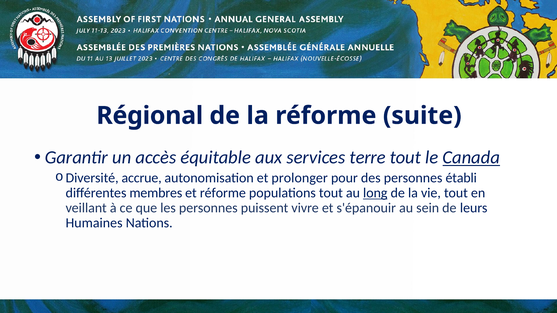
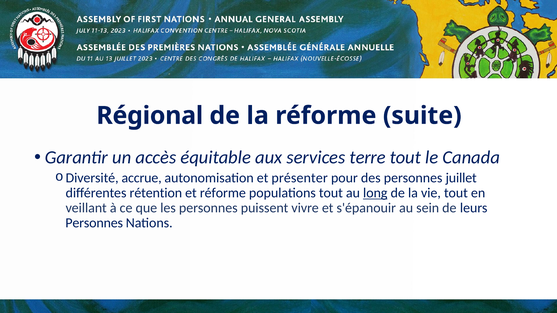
Canada underline: present -> none
prolonger: prolonger -> présenter
établi: établi -> juillet
membres: membres -> rétention
Humaines at (94, 223): Humaines -> Personnes
